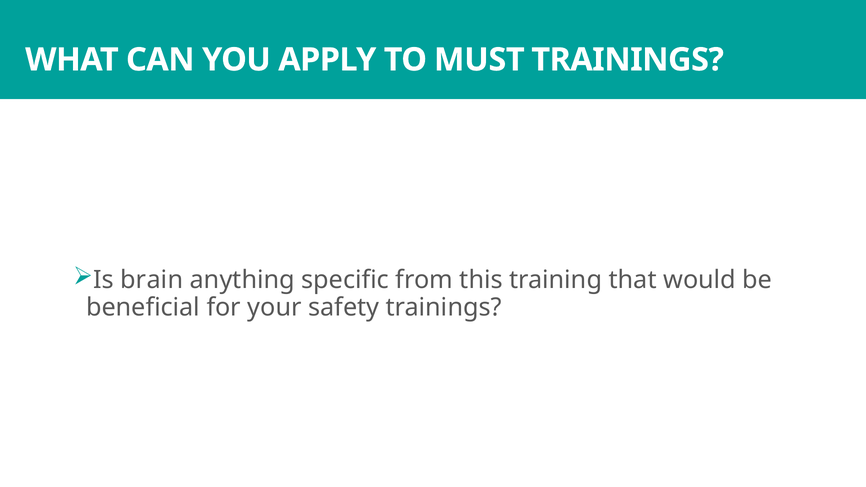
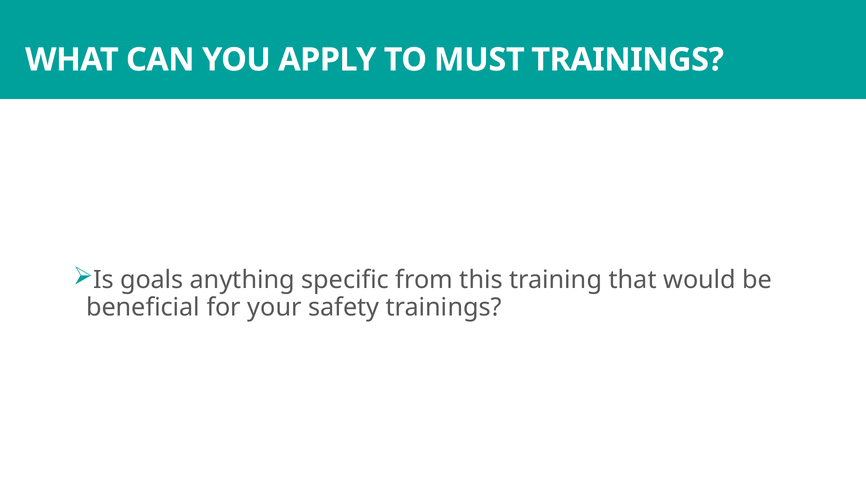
brain: brain -> goals
